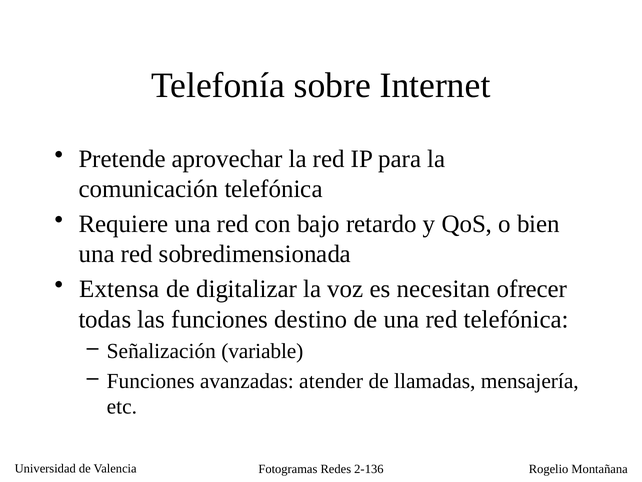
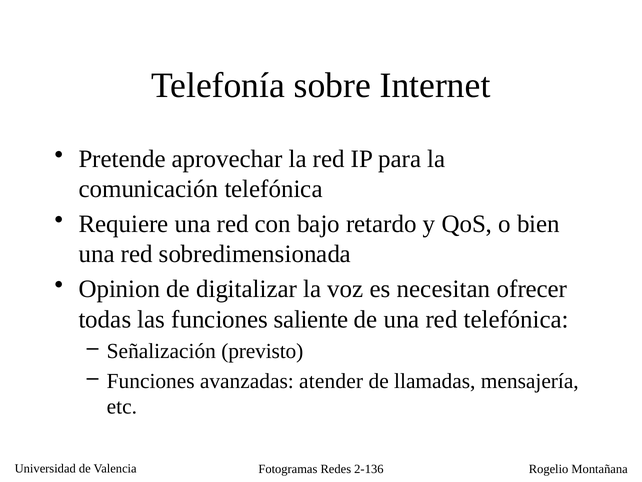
Extensa: Extensa -> Opinion
destino: destino -> saliente
variable: variable -> previsto
